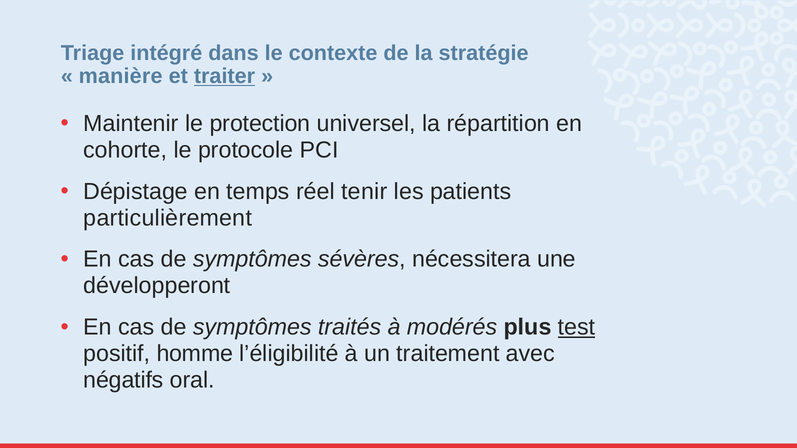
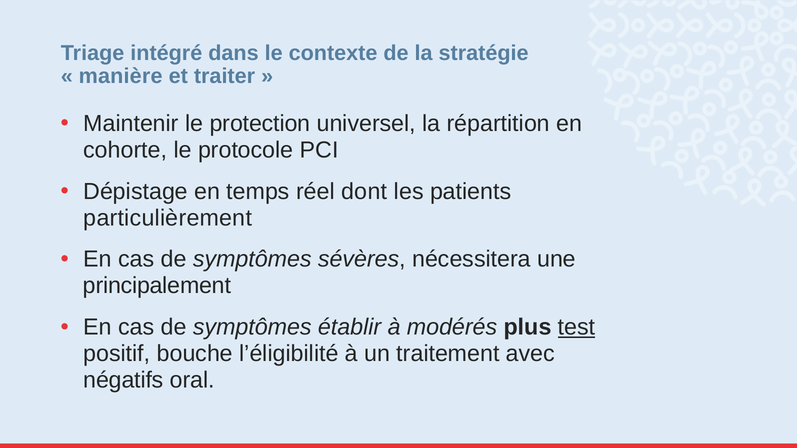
traiter underline: present -> none
tenir: tenir -> dont
développeront: développeront -> principalement
traités: traités -> établir
homme: homme -> bouche
